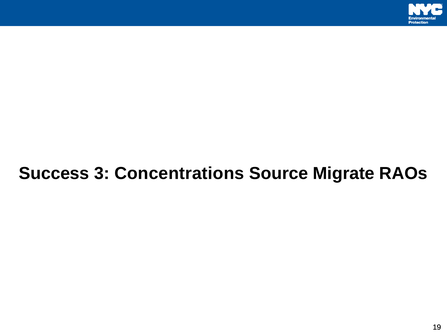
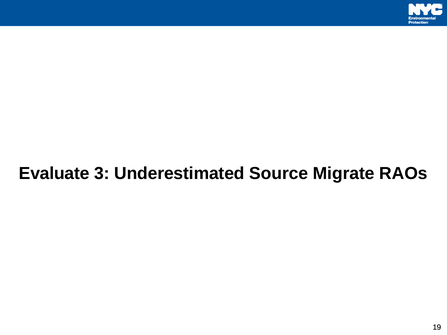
Success: Success -> Evaluate
Concentrations: Concentrations -> Underestimated
